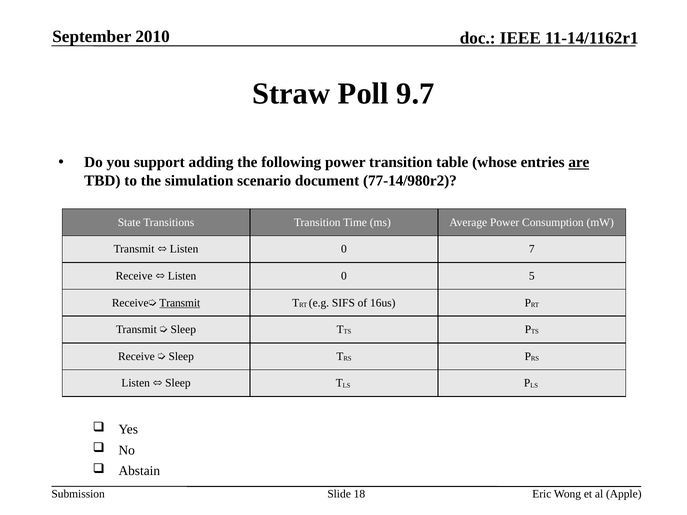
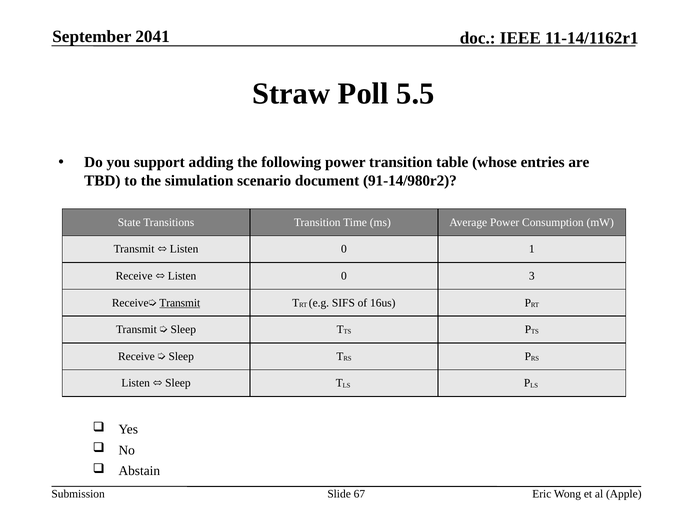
2010: 2010 -> 2041
9.7: 9.7 -> 5.5
are underline: present -> none
77-14/980r2: 77-14/980r2 -> 91-14/980r2
7: 7 -> 1
5: 5 -> 3
18: 18 -> 67
